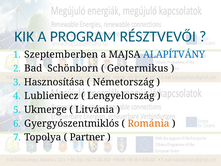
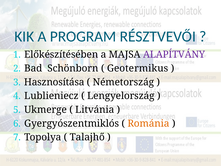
Szeptemberben: Szeptemberben -> Előkészítésében
ALAPÍTVÁNY colour: blue -> purple
Partner: Partner -> Talajhő
